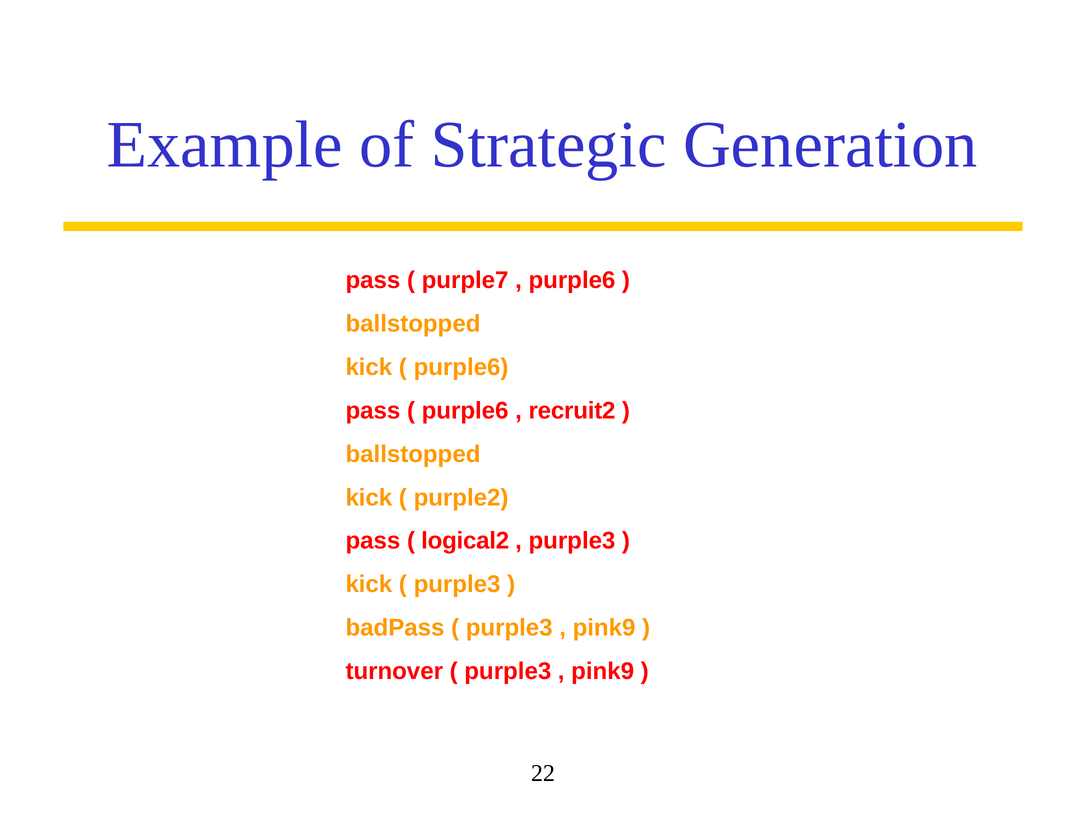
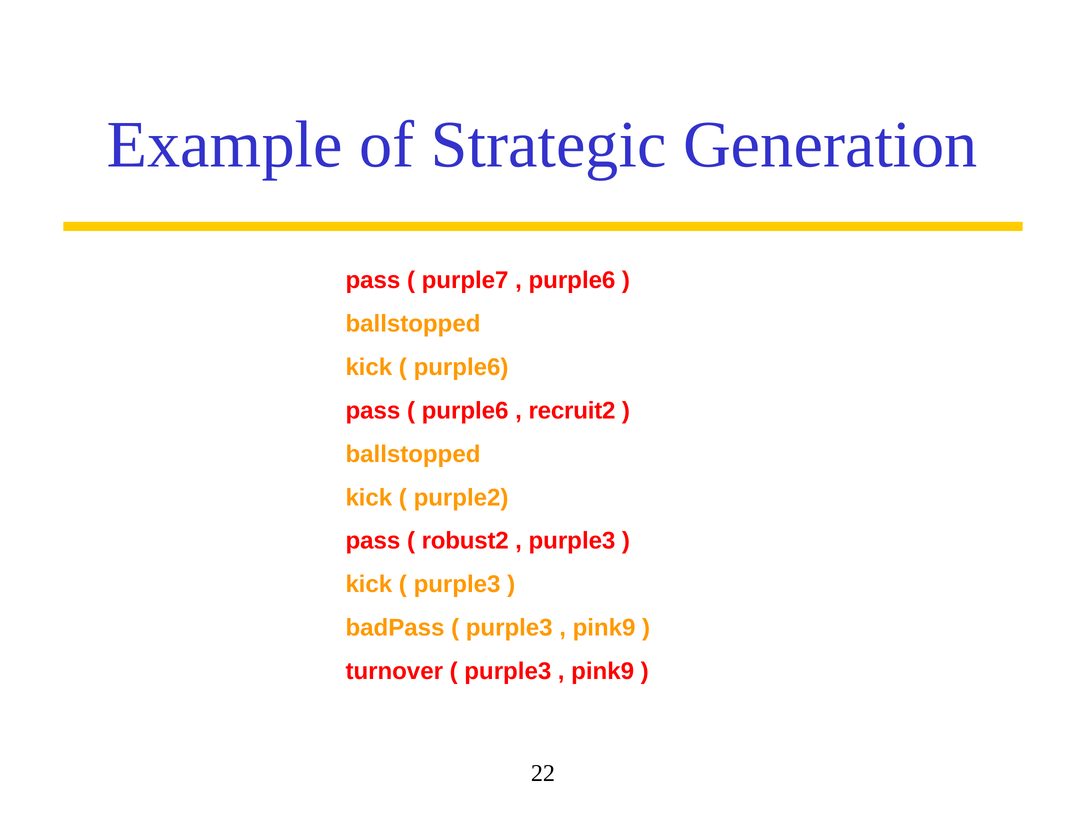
logical2: logical2 -> robust2
